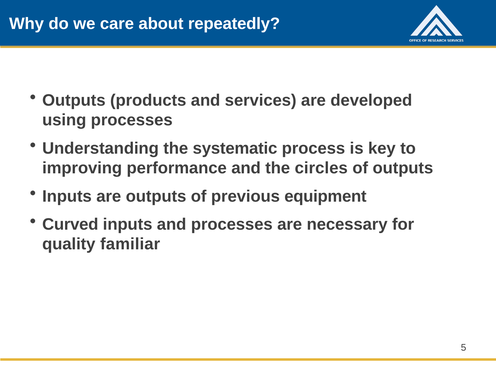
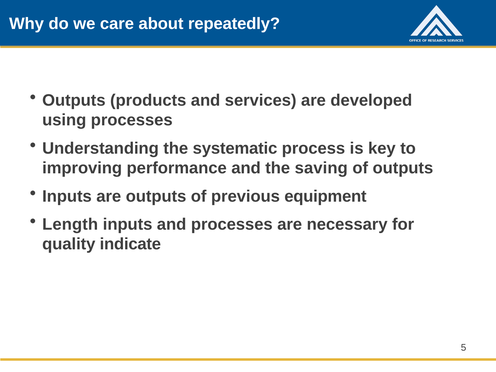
circles: circles -> saving
Curved: Curved -> Length
familiar: familiar -> indicate
